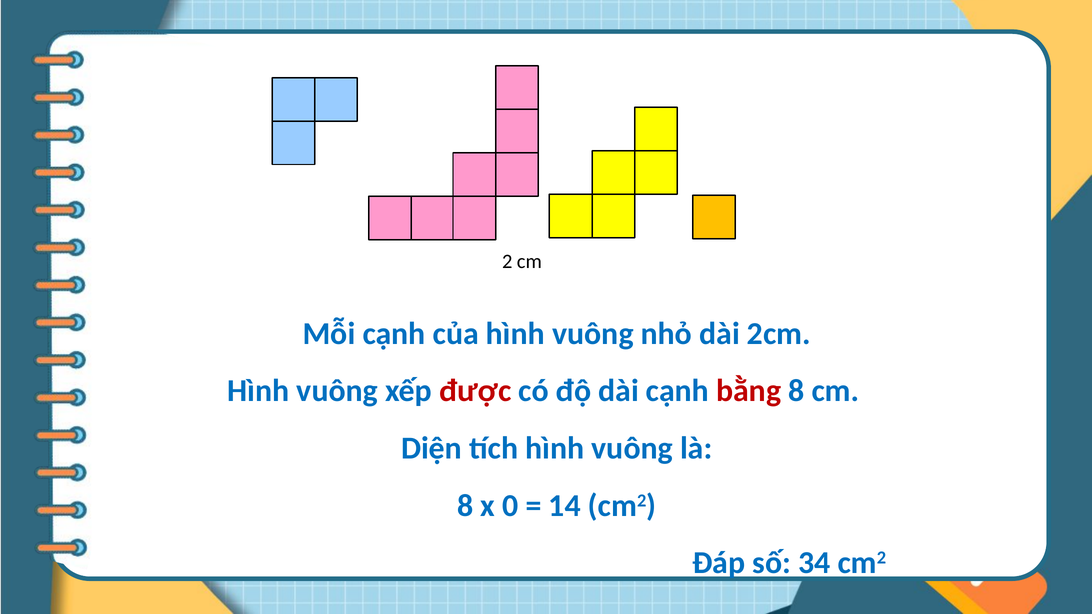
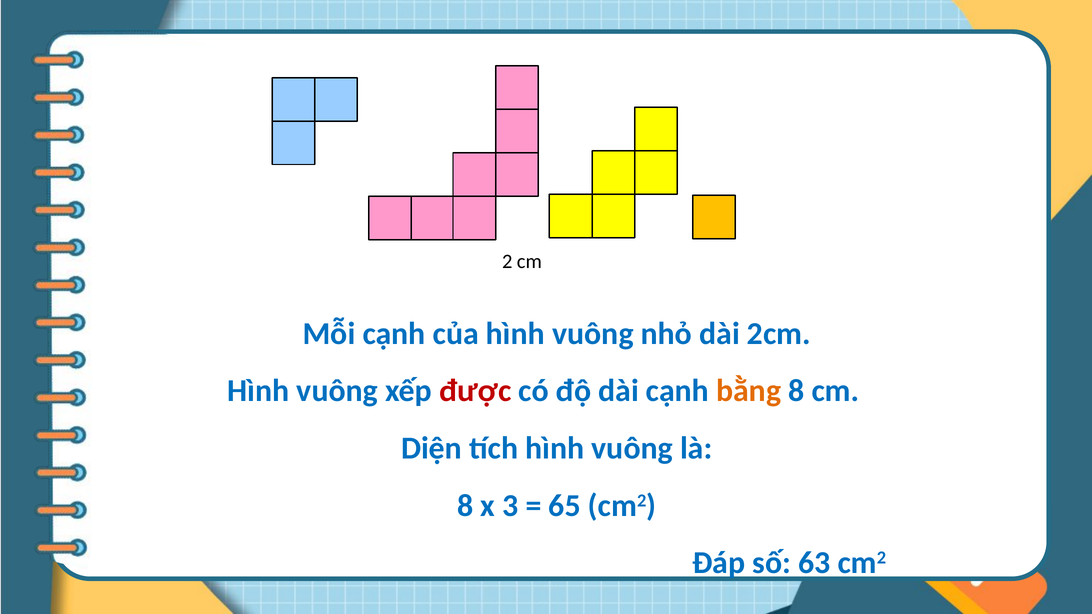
bằng colour: red -> orange
0: 0 -> 3
14: 14 -> 65
34: 34 -> 63
